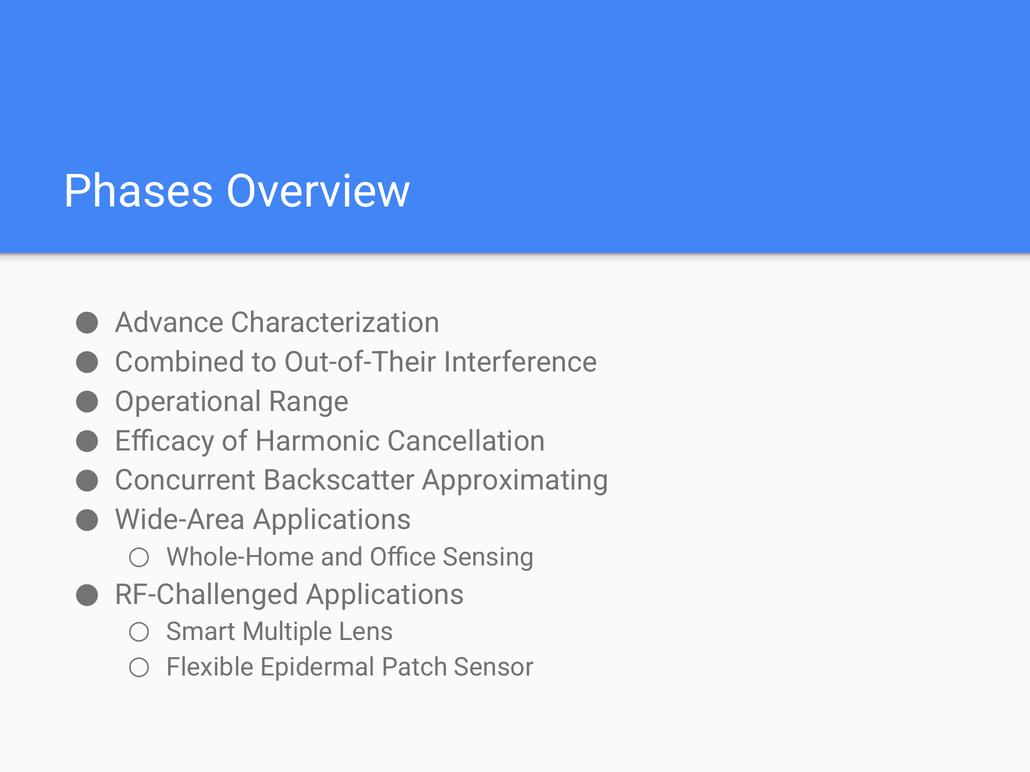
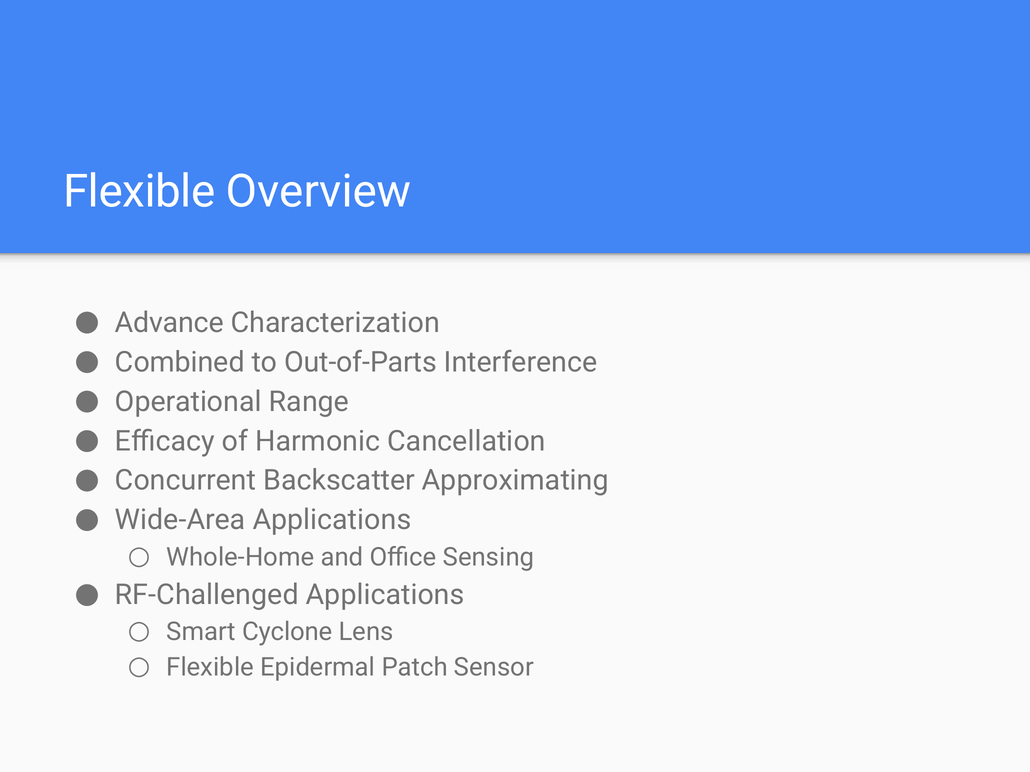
Phases at (139, 192): Phases -> Flexible
Out-of-Their: Out-of-Their -> Out-of-Parts
Multiple: Multiple -> Cyclone
